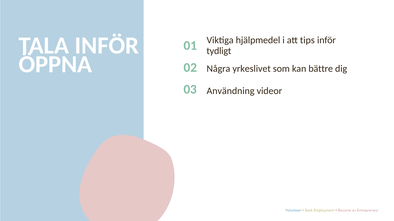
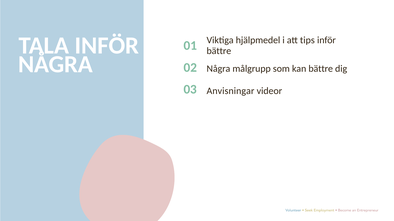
tydligt at (219, 51): tydligt -> bättre
ÖPPNA at (55, 65): ÖPPNA -> NÅGRA
yrkeslivet: yrkeslivet -> målgrupp
Användning: Användning -> Anvisningar
